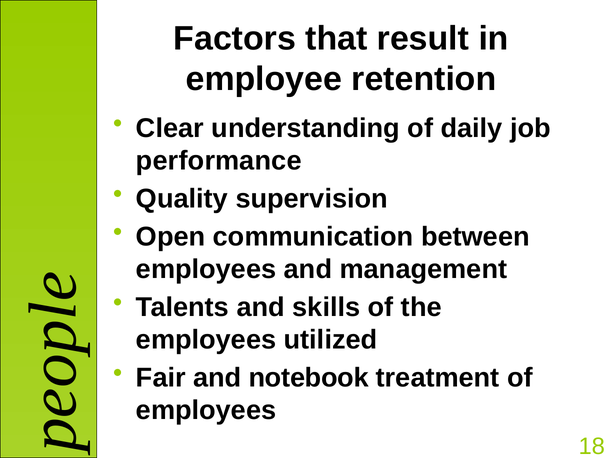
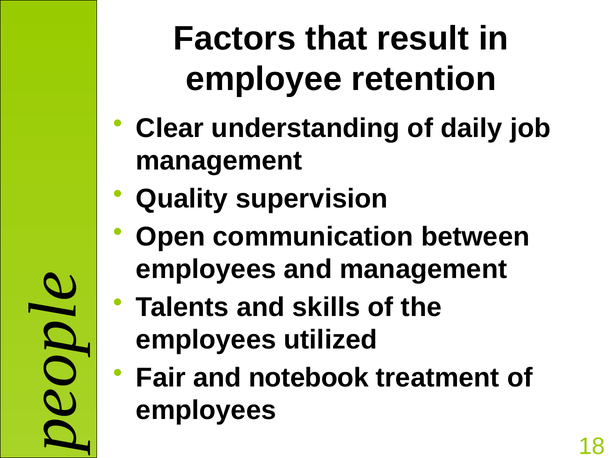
performance at (219, 161): performance -> management
